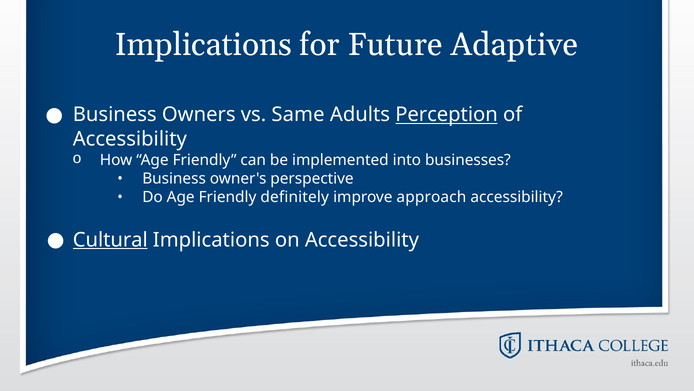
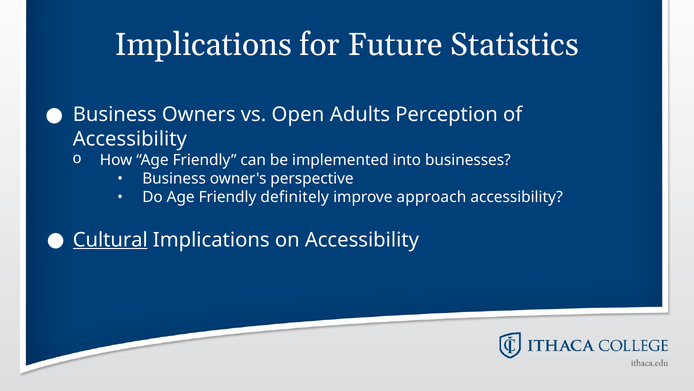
Adaptive: Adaptive -> Statistics
Same: Same -> Open
Perception underline: present -> none
